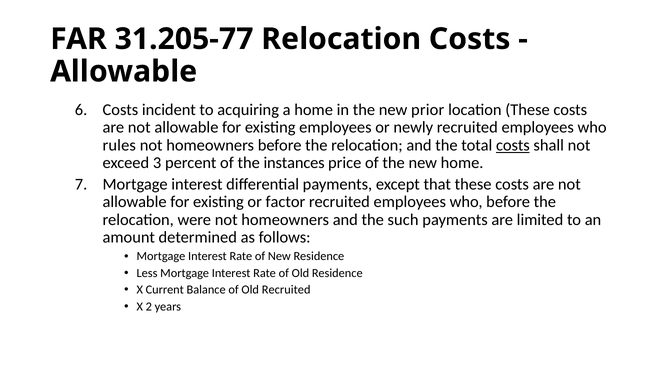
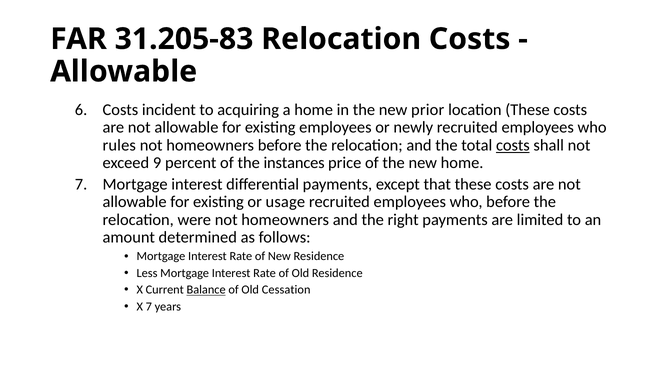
31.205-77: 31.205-77 -> 31.205-83
3: 3 -> 9
factor: factor -> usage
such: such -> right
Balance underline: none -> present
Old Recruited: Recruited -> Cessation
X 2: 2 -> 7
